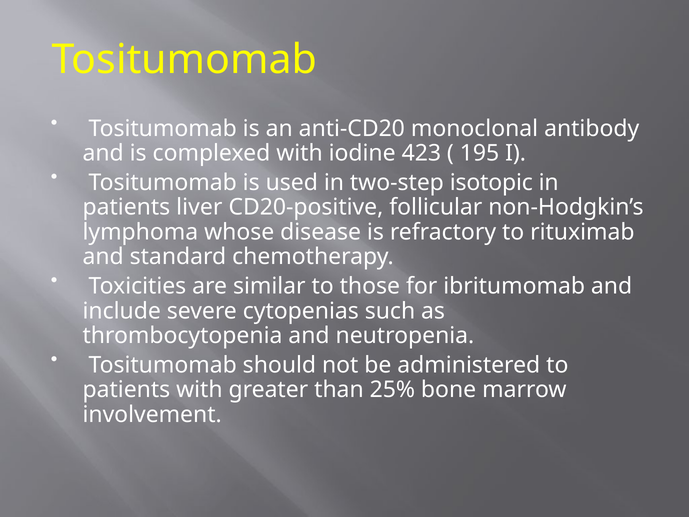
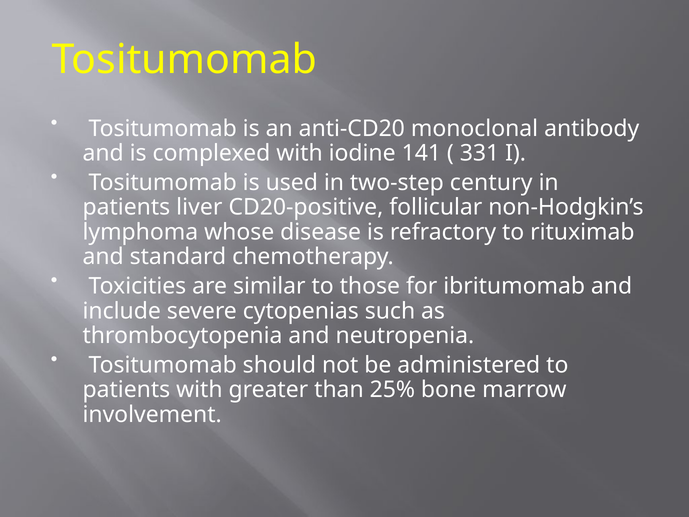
423: 423 -> 141
195: 195 -> 331
isotopic: isotopic -> century
